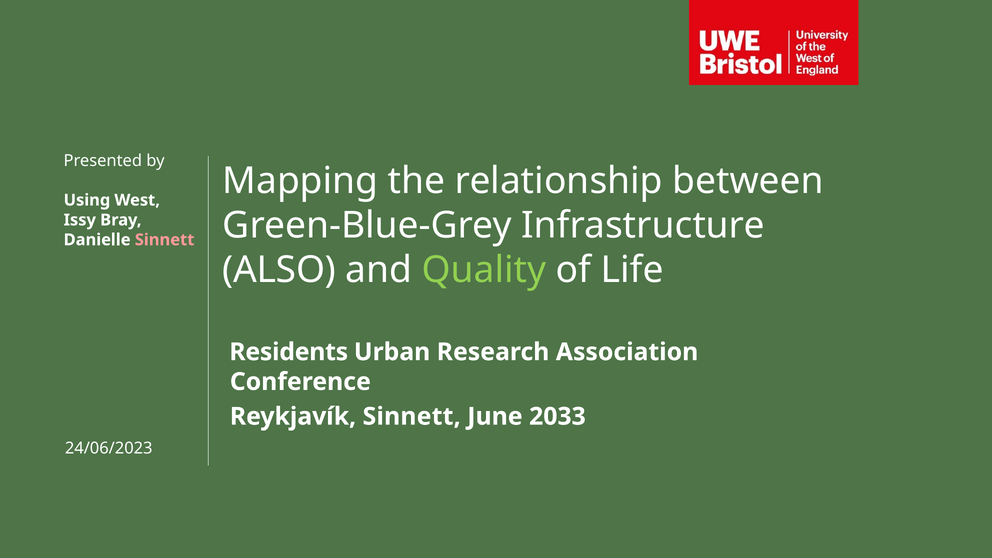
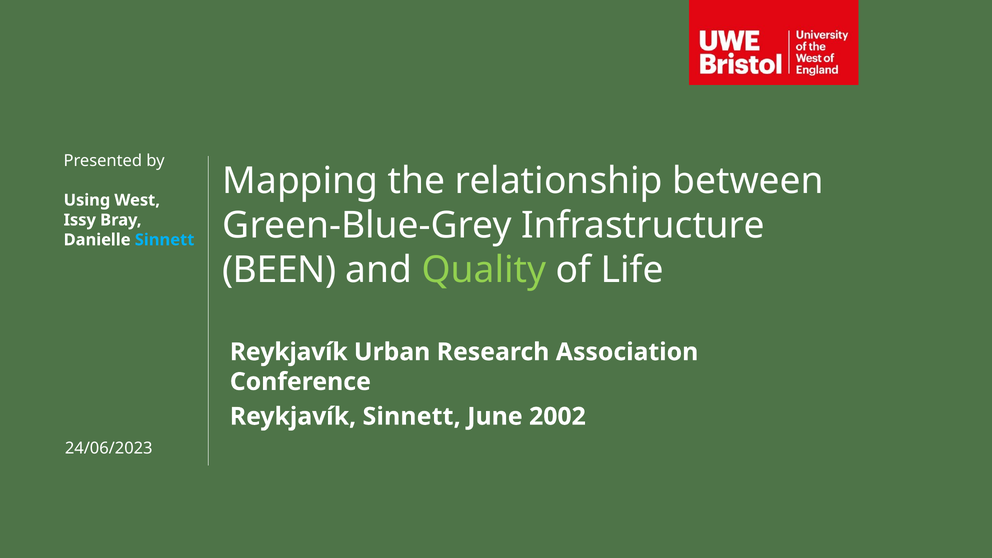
Sinnett at (165, 240) colour: pink -> light blue
ALSO: ALSO -> BEEN
Residents at (289, 352): Residents -> Reykjavík
2033: 2033 -> 2002
